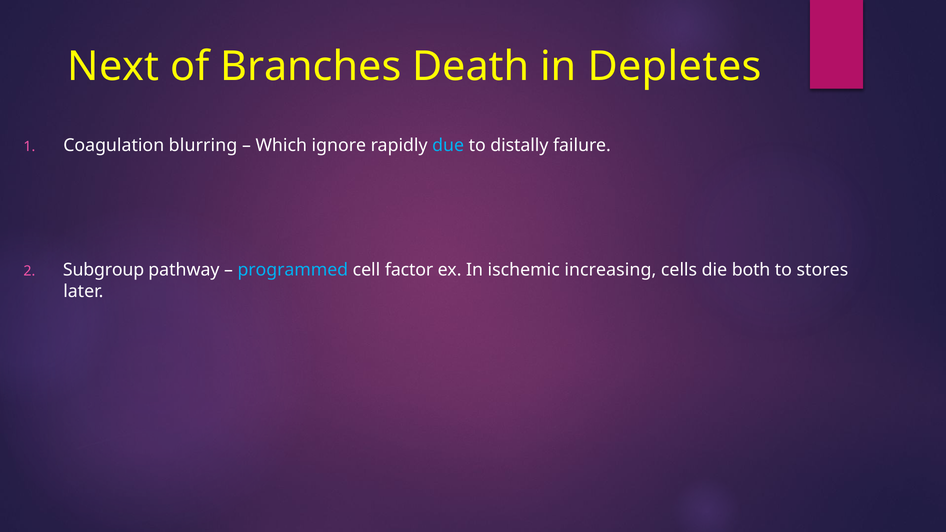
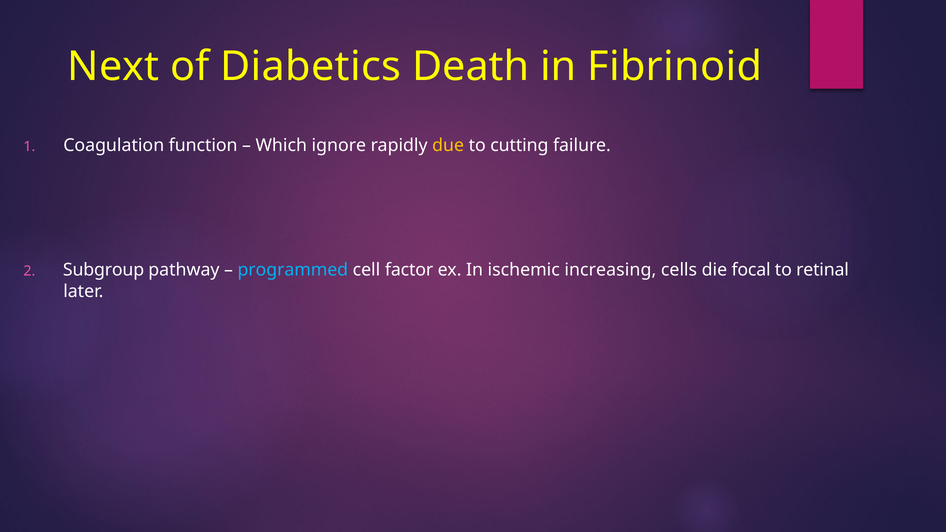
Branches: Branches -> Diabetics
Depletes: Depletes -> Fibrinoid
blurring: blurring -> function
due colour: light blue -> yellow
distally: distally -> cutting
both: both -> focal
stores: stores -> retinal
